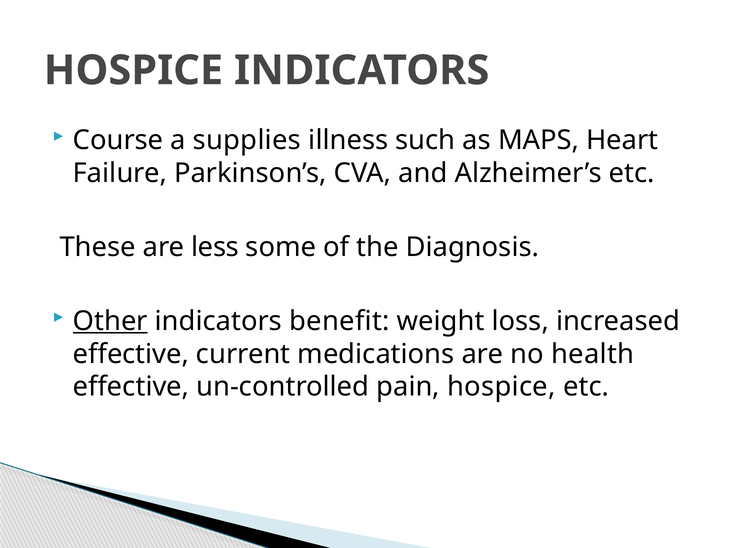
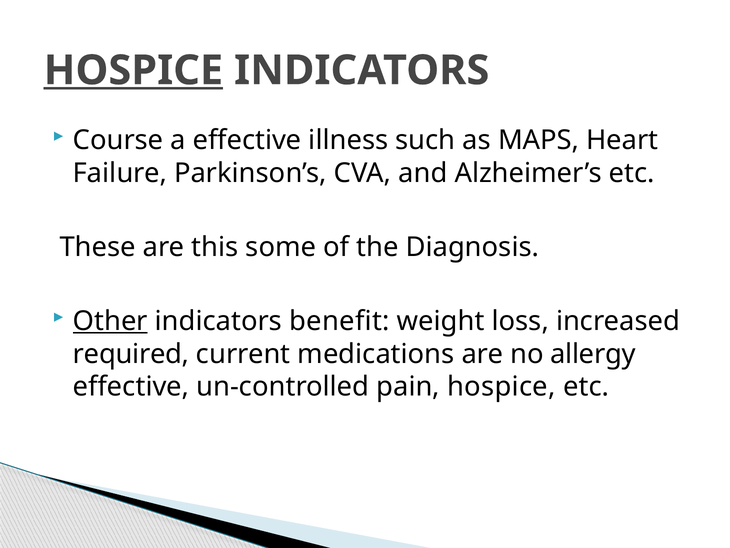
HOSPICE at (133, 70) underline: none -> present
a supplies: supplies -> effective
less: less -> this
effective at (131, 354): effective -> required
health: health -> allergy
